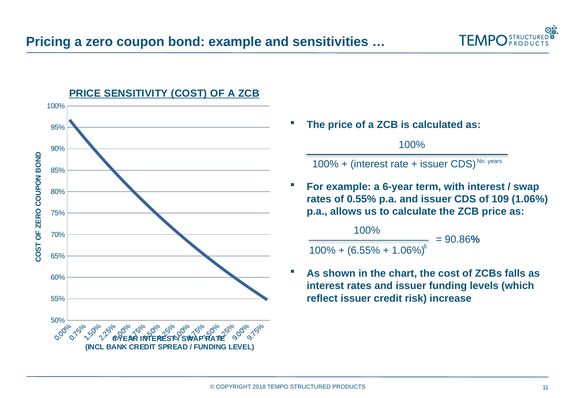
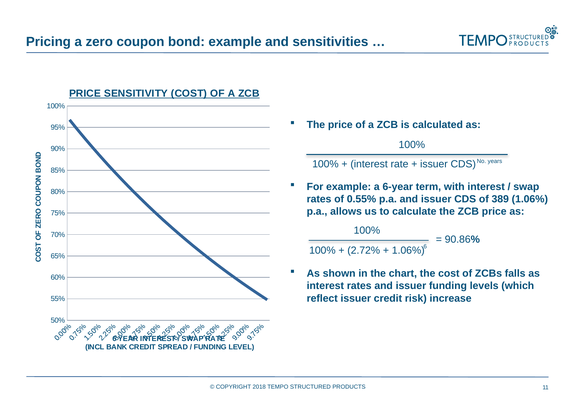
109: 109 -> 389
6.55%: 6.55% -> 2.72%
